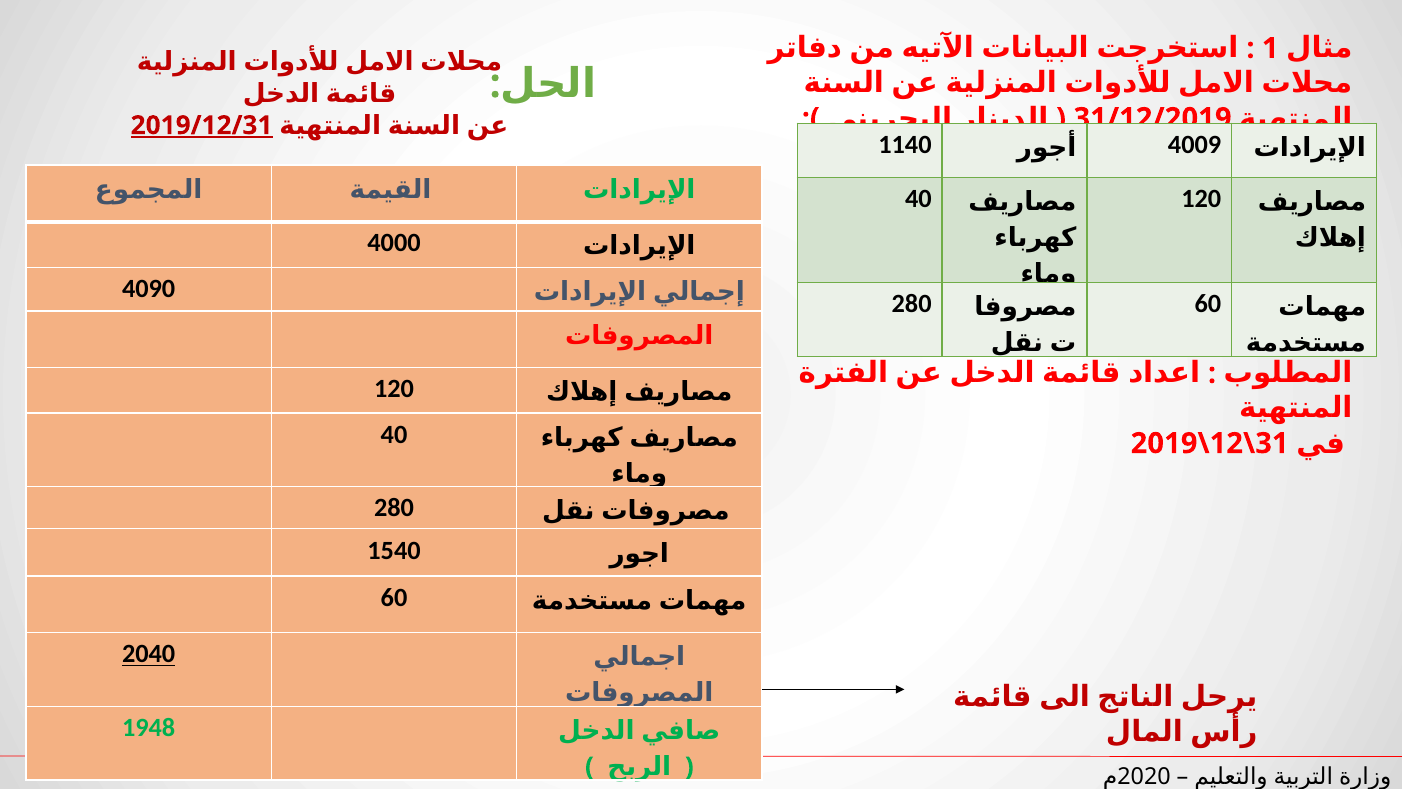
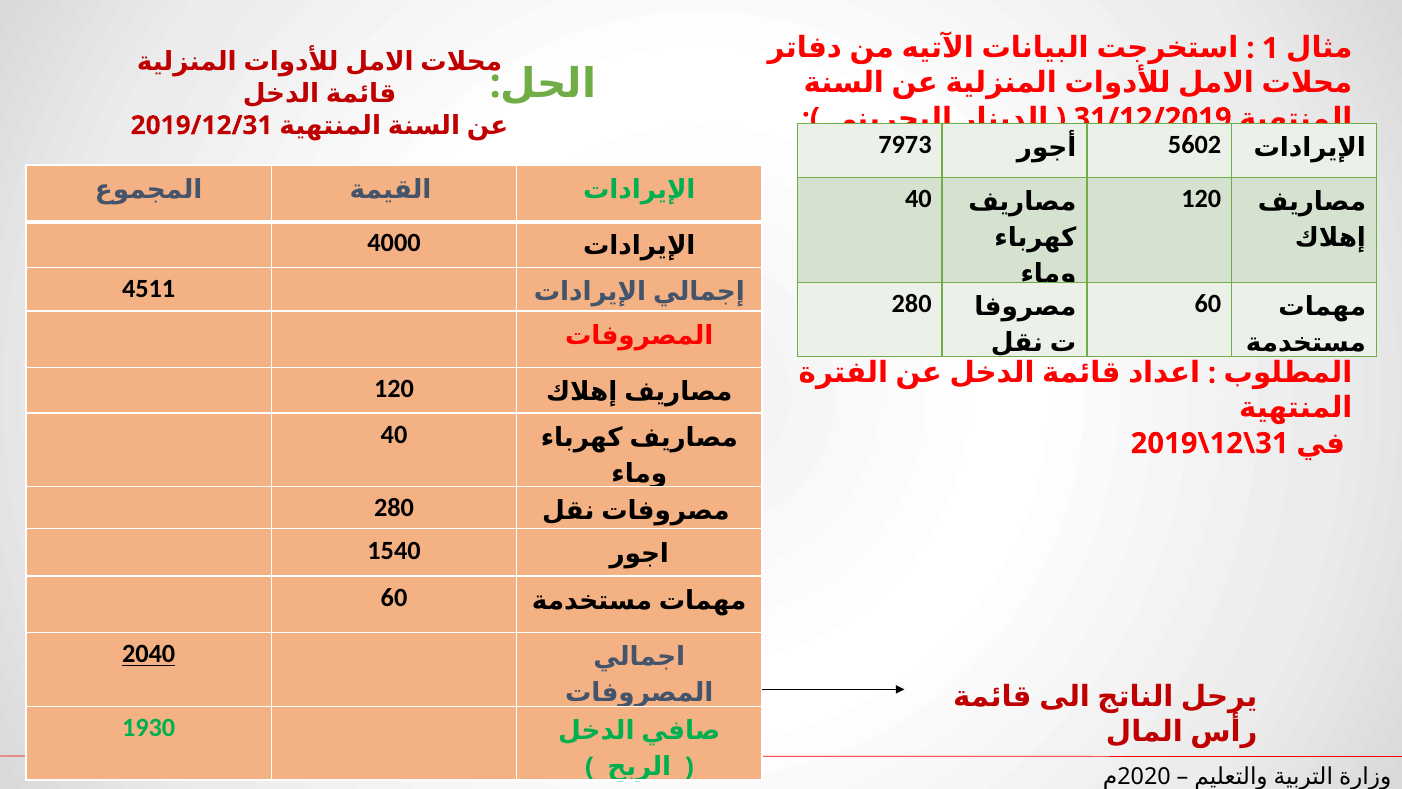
2019/12/31 underline: present -> none
1140: 1140 -> 7973
4009: 4009 -> 5602
4090: 4090 -> 4511
1948: 1948 -> 1930
